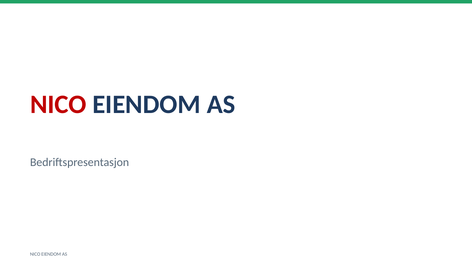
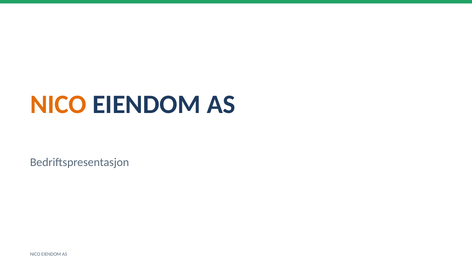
NICO at (58, 105) colour: red -> orange
